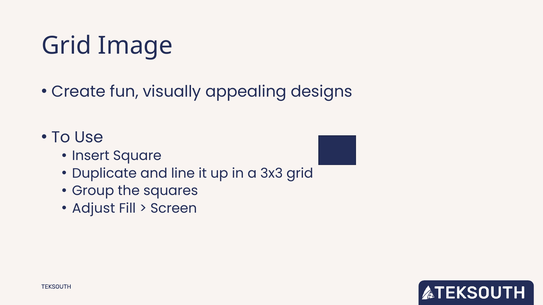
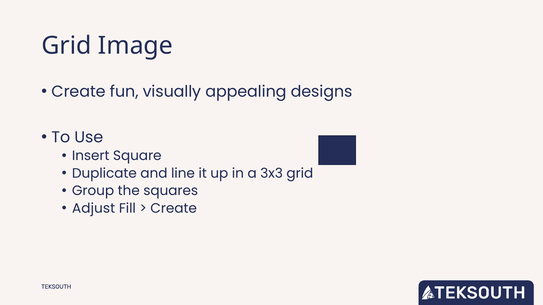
Screen at (174, 208): Screen -> Create
